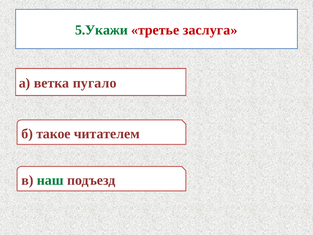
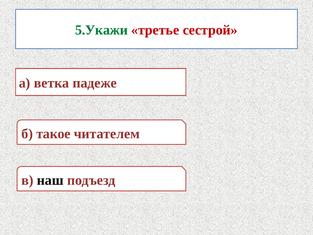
заслуга: заслуга -> сестрой
пугало: пугало -> падеже
наш colour: green -> black
